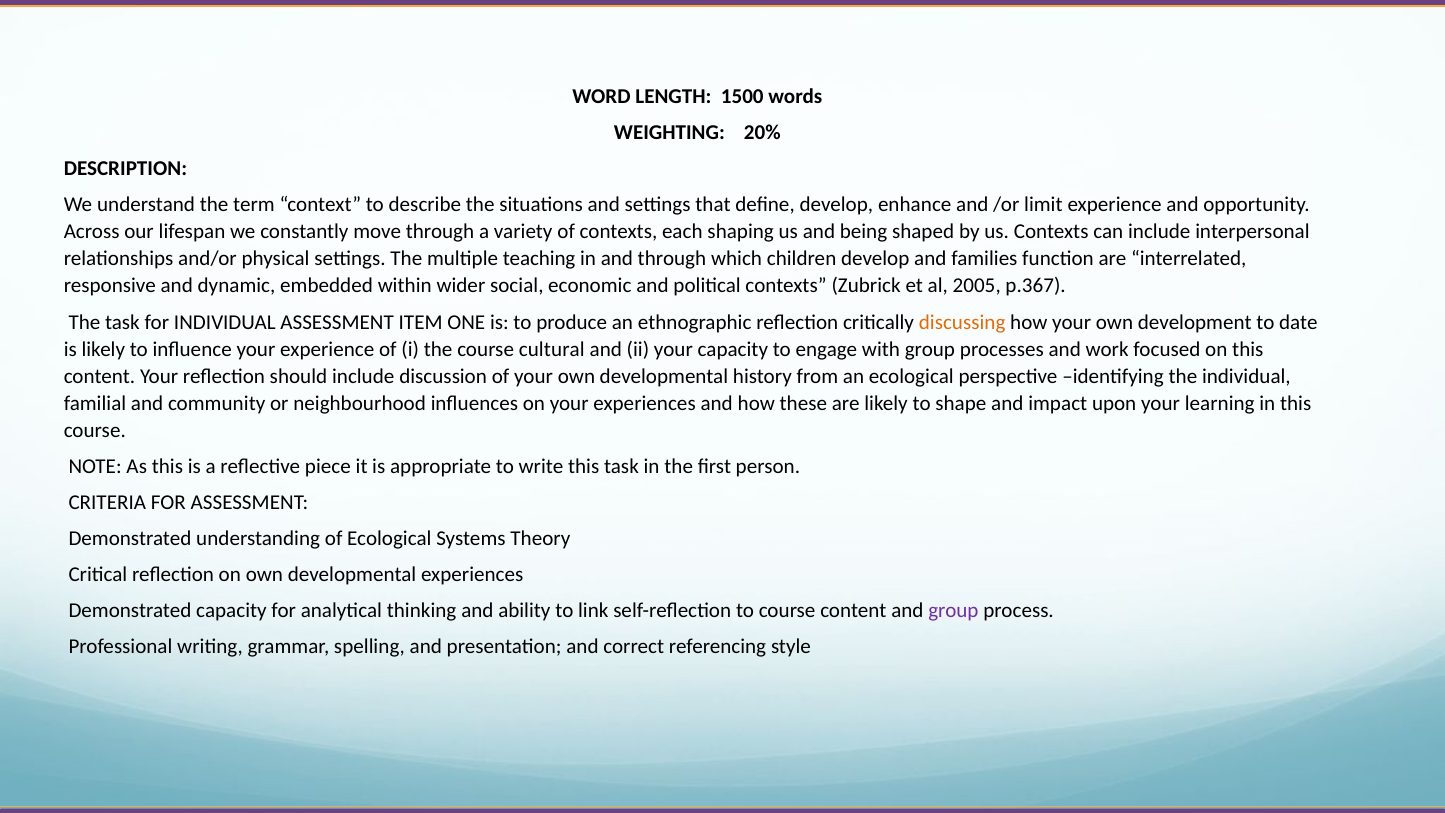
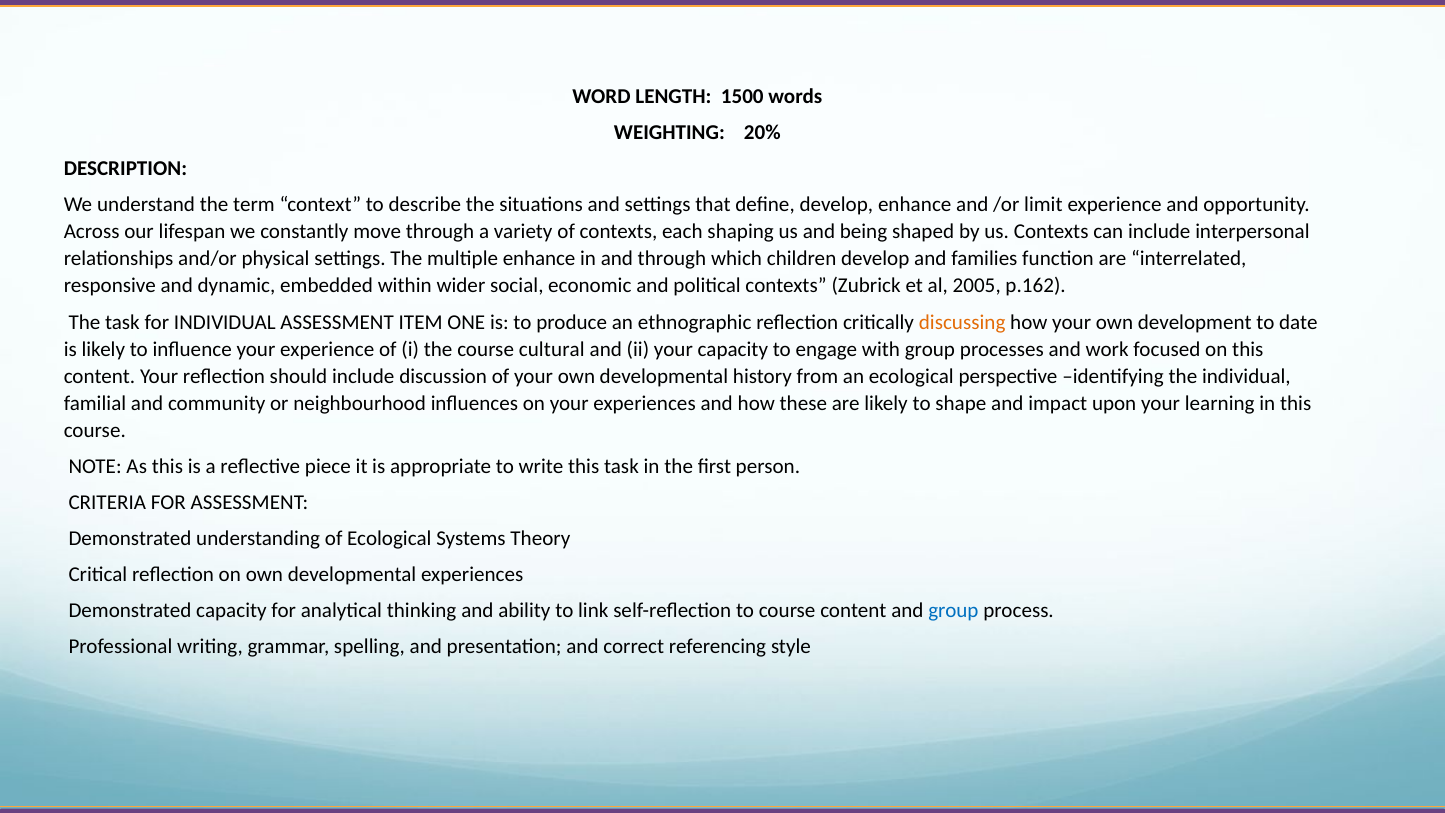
multiple teaching: teaching -> enhance
p.367: p.367 -> p.162
group at (953, 611) colour: purple -> blue
